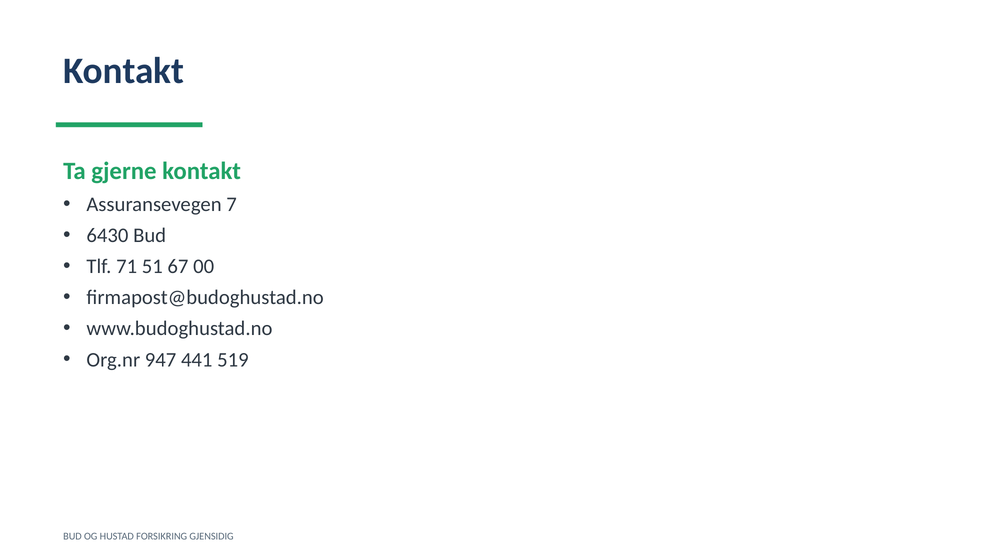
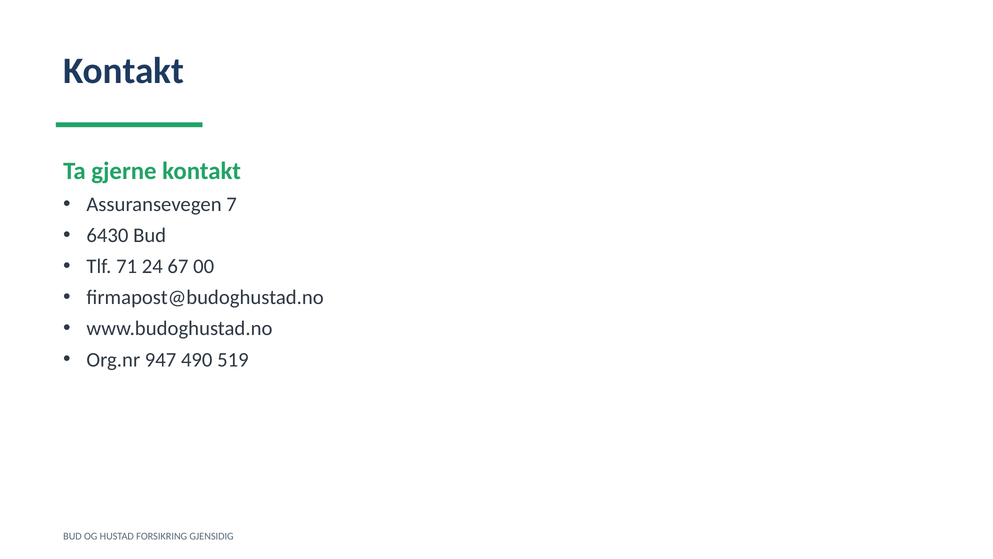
51: 51 -> 24
441: 441 -> 490
